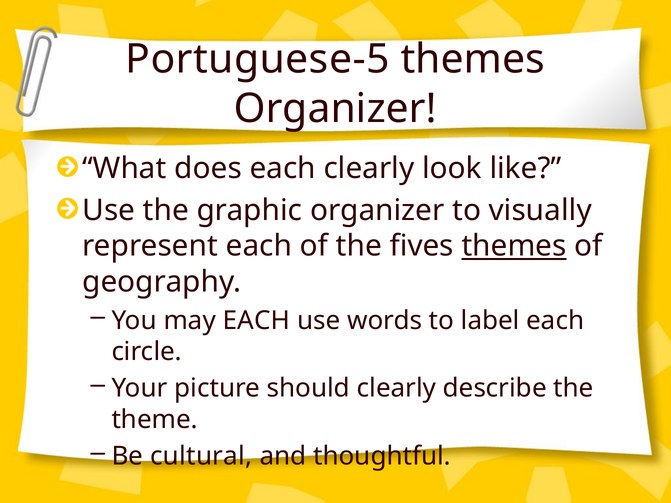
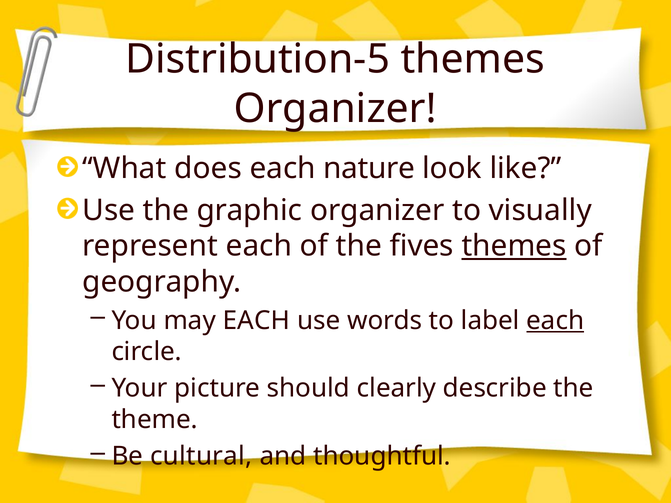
Portuguese-5: Portuguese-5 -> Distribution-5
each clearly: clearly -> nature
each at (555, 321) underline: none -> present
